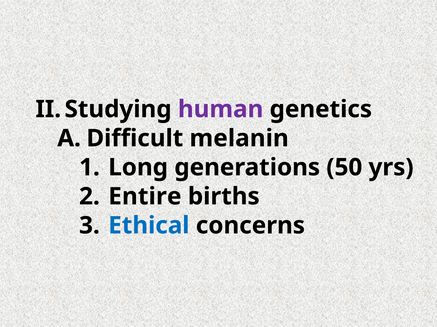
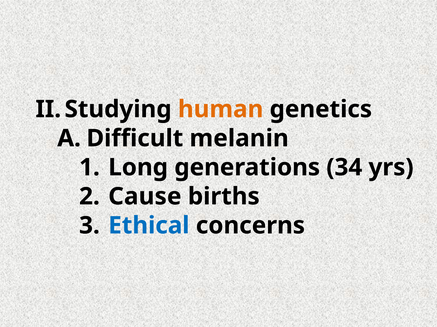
human colour: purple -> orange
50: 50 -> 34
Entire: Entire -> Cause
